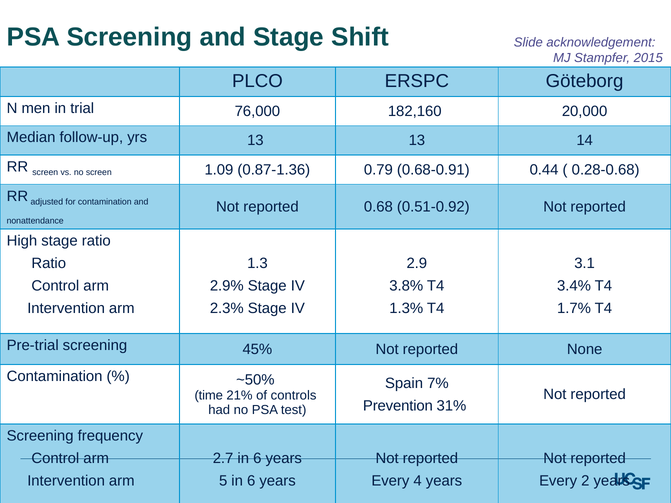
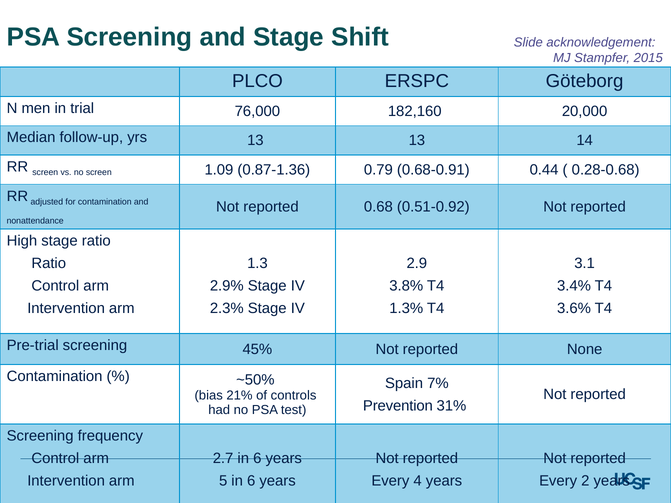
1.7%: 1.7% -> 3.6%
time: time -> bias
